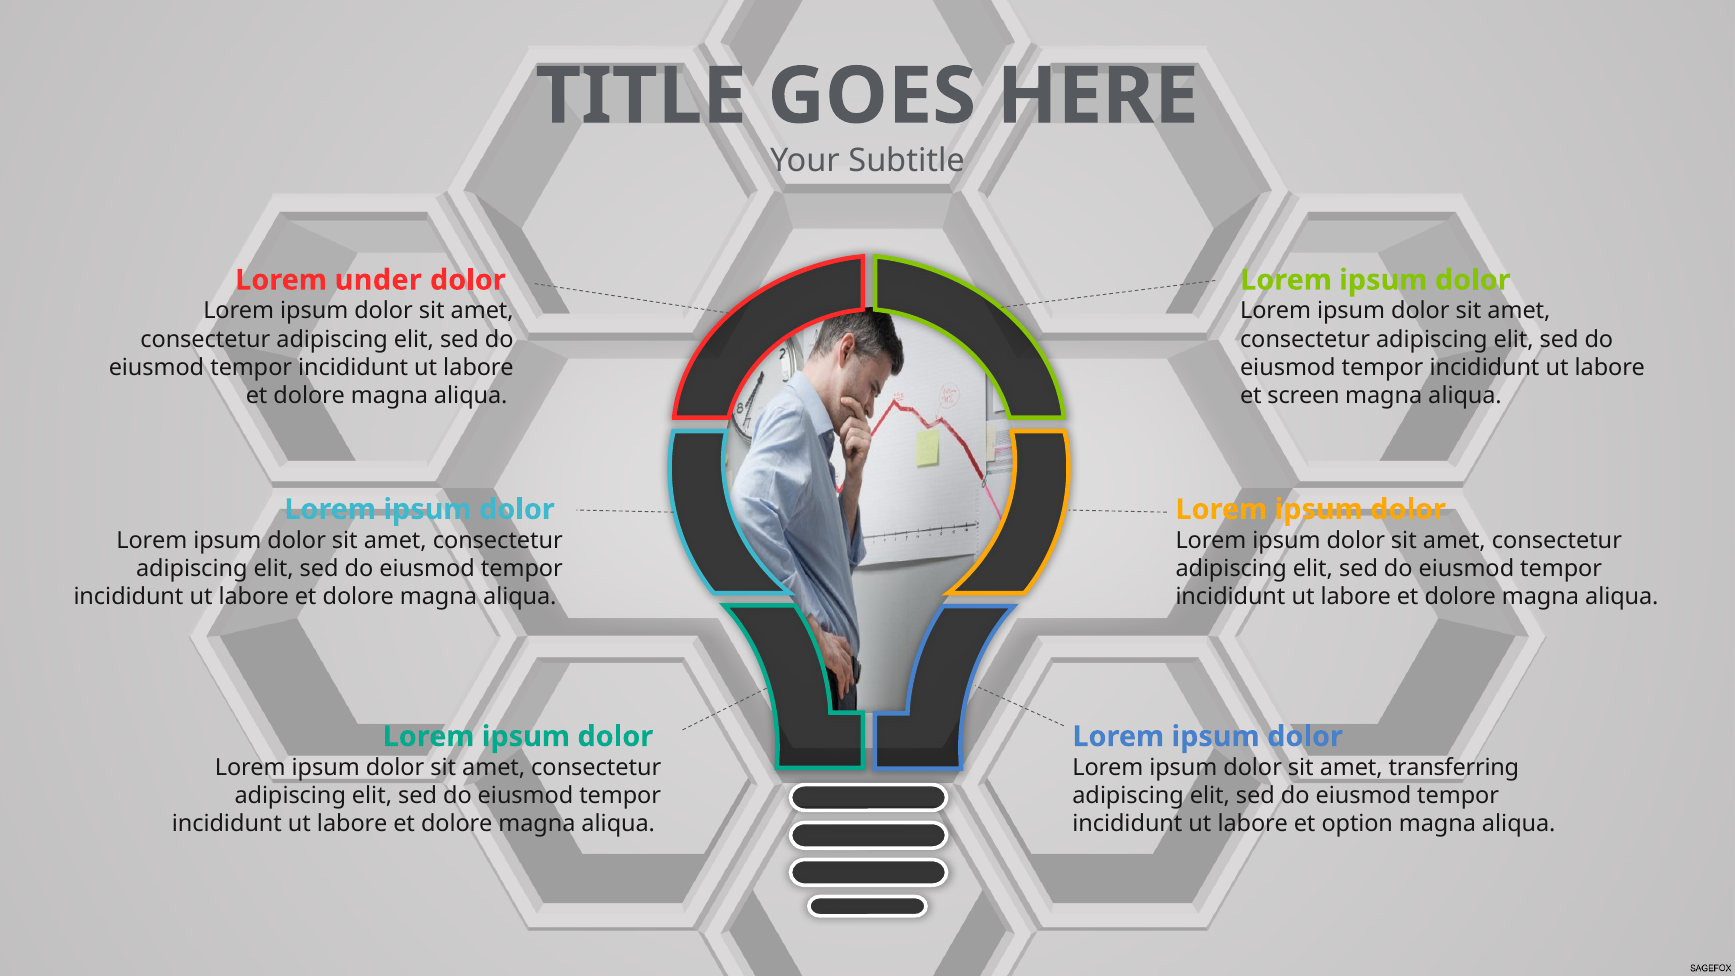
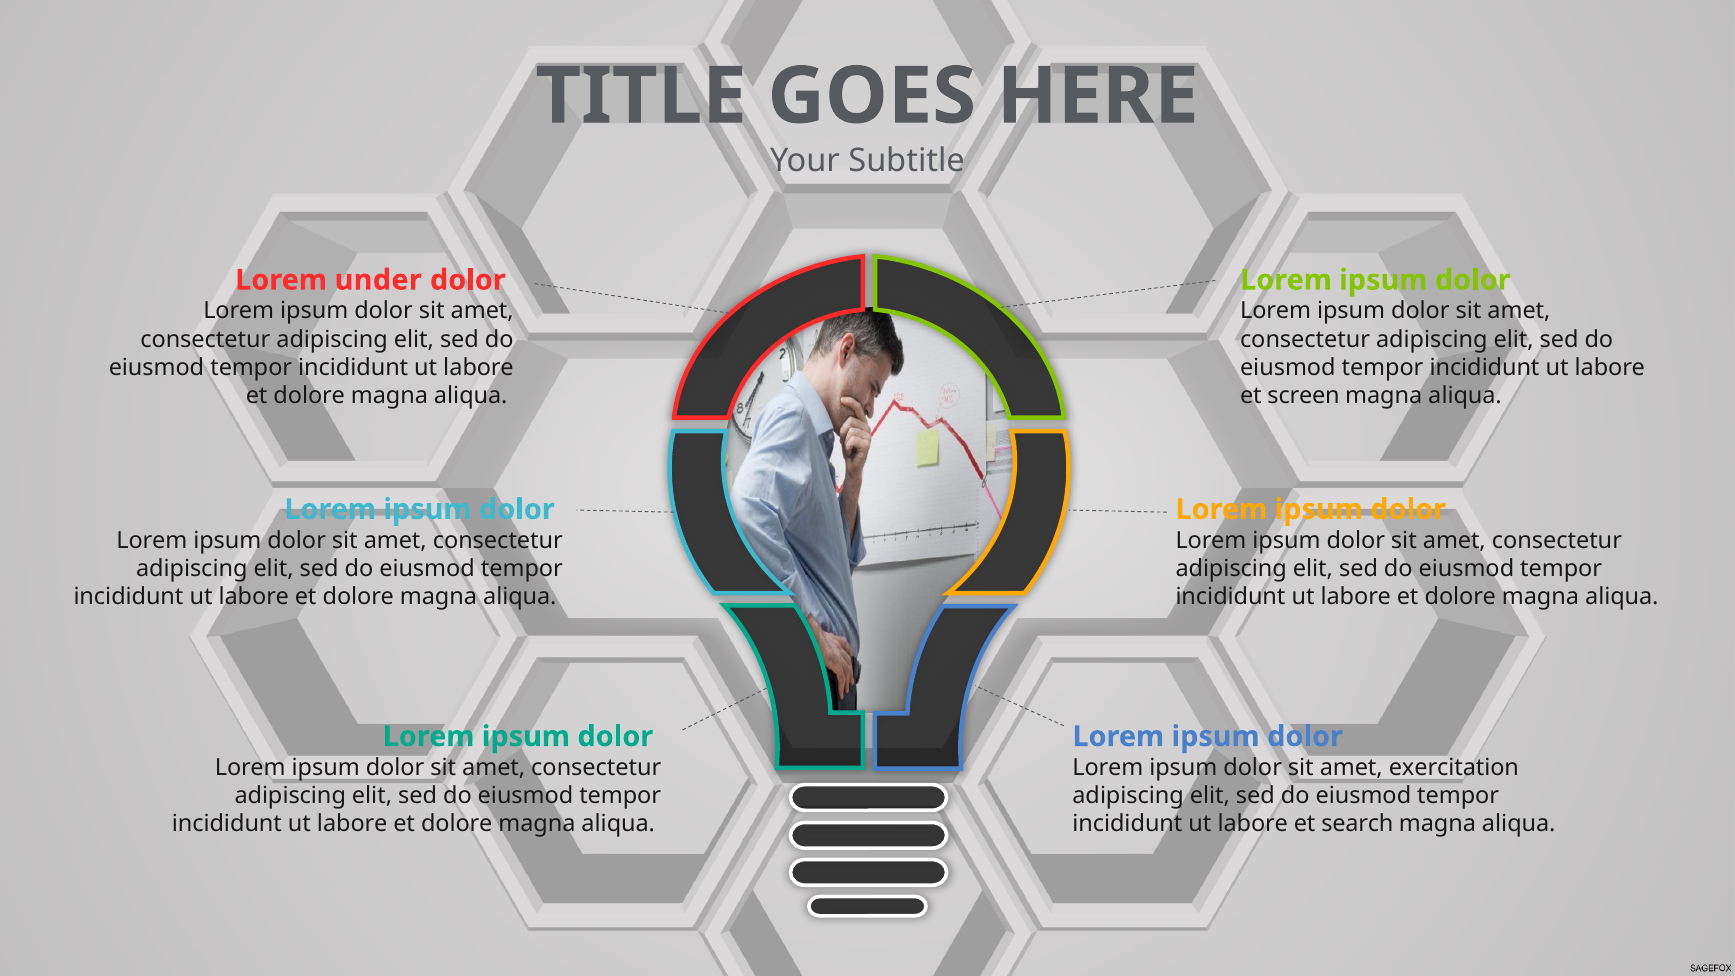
transferring: transferring -> exercitation
option: option -> search
